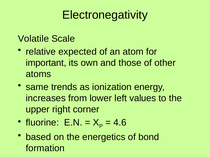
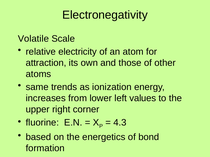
expected: expected -> electricity
important: important -> attraction
4.6: 4.6 -> 4.3
